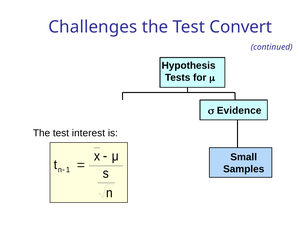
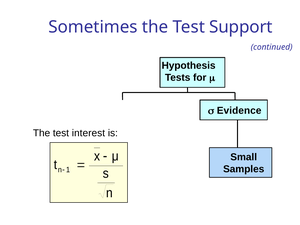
Challenges: Challenges -> Sometimes
Convert: Convert -> Support
